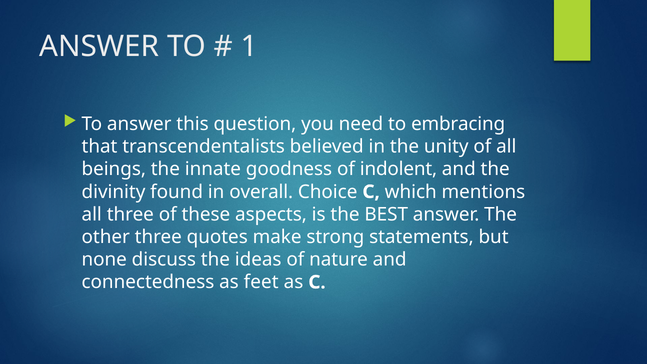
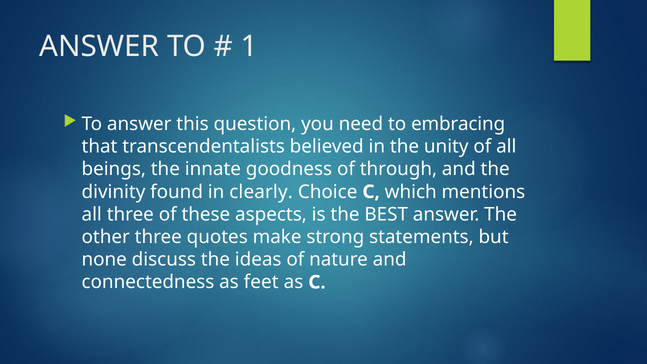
indolent: indolent -> through
overall: overall -> clearly
